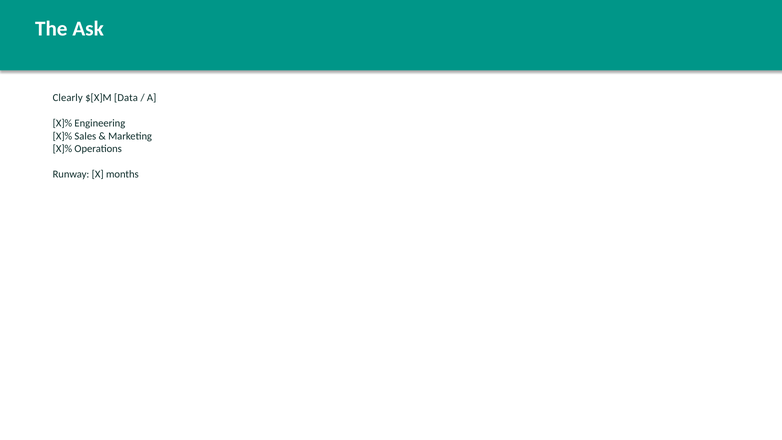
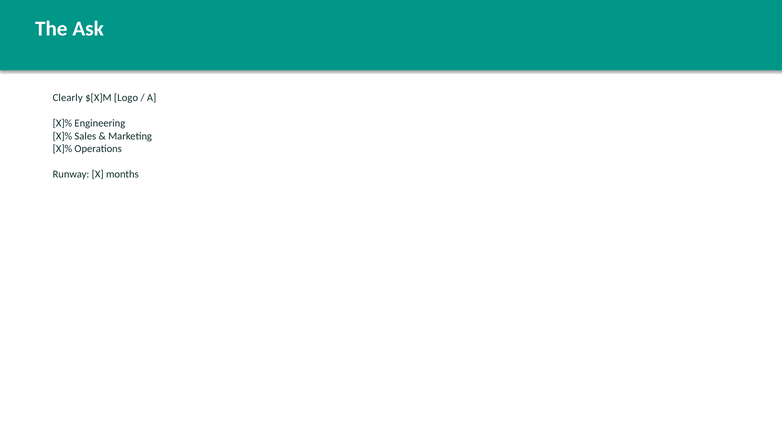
Data: Data -> Logo
